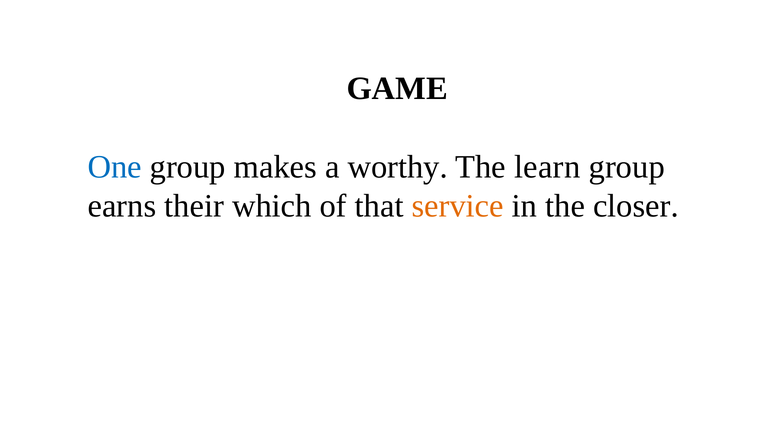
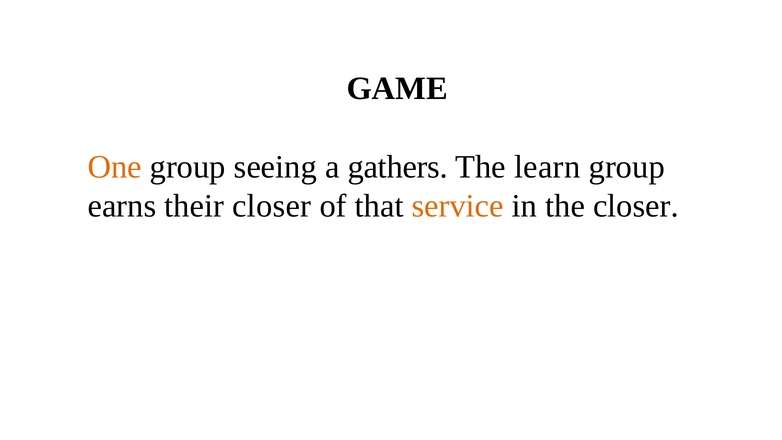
One colour: blue -> orange
makes: makes -> seeing
worthy: worthy -> gathers
their which: which -> closer
